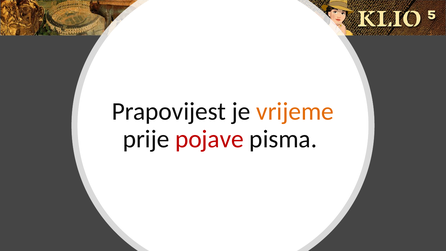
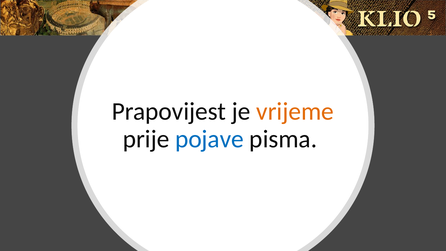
pojave colour: red -> blue
